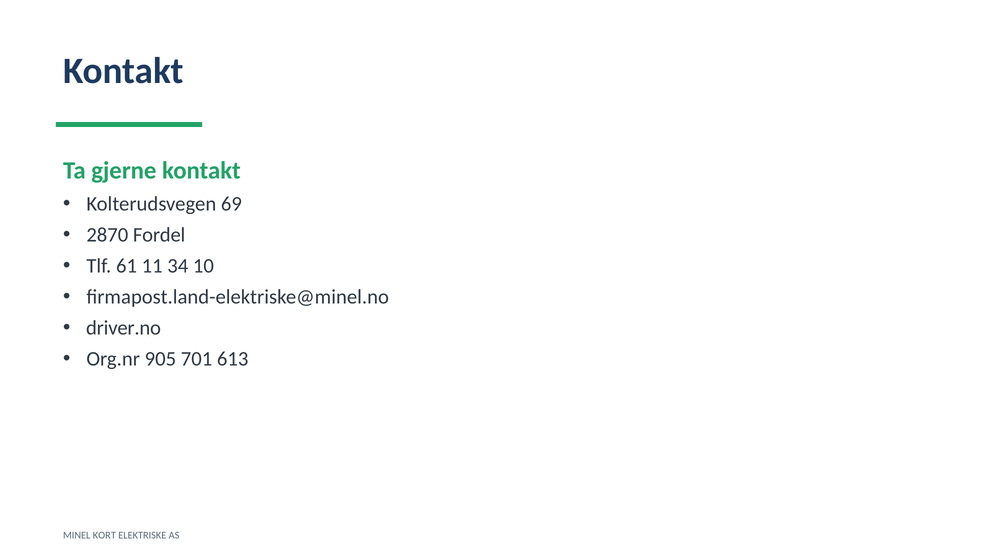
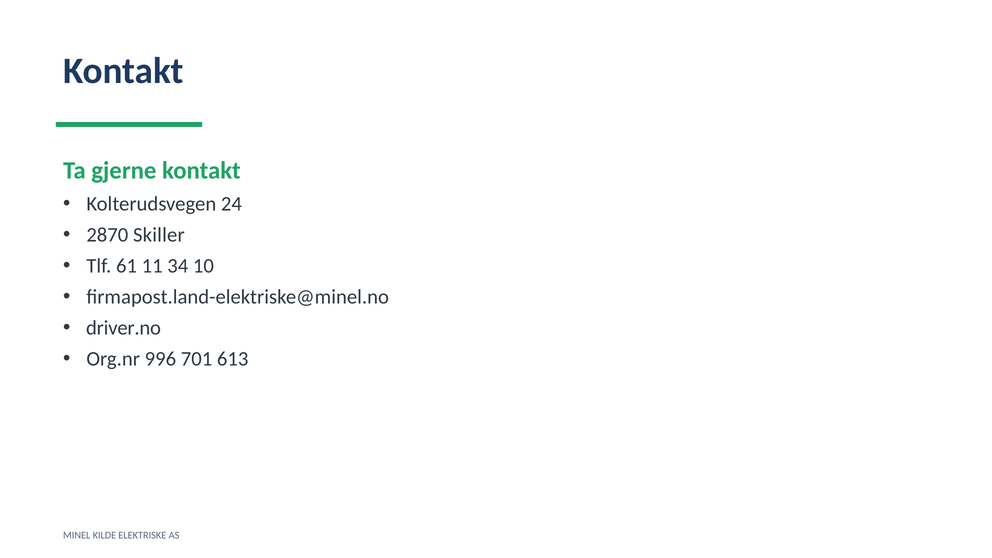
69: 69 -> 24
Fordel: Fordel -> Skiller
905: 905 -> 996
KORT: KORT -> KILDE
